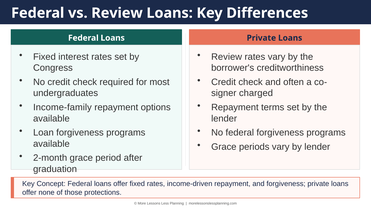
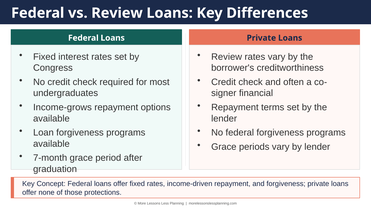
charged: charged -> financial
Income-family: Income-family -> Income-grows
2-month: 2-month -> 7-month
